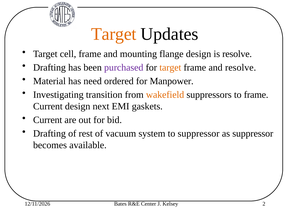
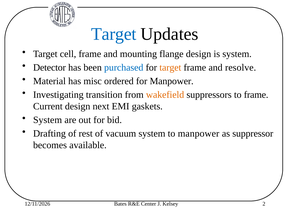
Target at (114, 34) colour: orange -> blue
is resolve: resolve -> system
Drafting at (49, 67): Drafting -> Detector
purchased colour: purple -> blue
need: need -> misc
Current at (48, 120): Current -> System
to suppressor: suppressor -> manpower
